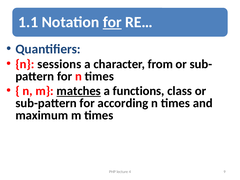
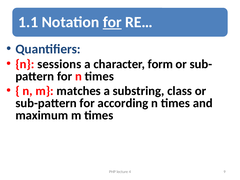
from: from -> form
matches underline: present -> none
functions: functions -> substring
